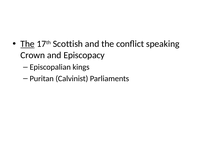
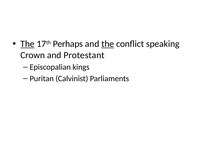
Scottish: Scottish -> Perhaps
the at (108, 44) underline: none -> present
Episcopacy: Episcopacy -> Protestant
